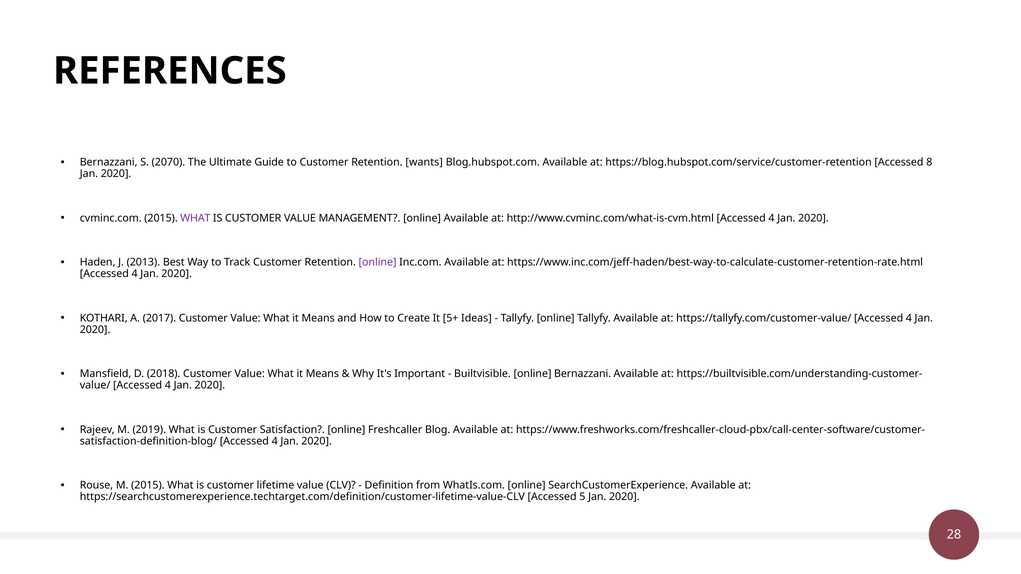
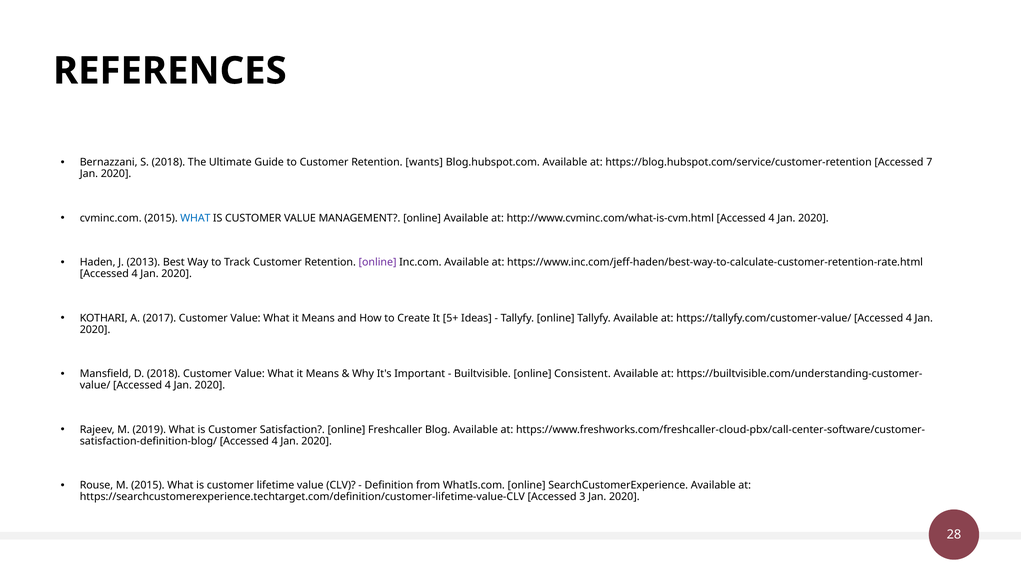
S 2070: 2070 -> 2018
8: 8 -> 7
WHAT at (195, 218) colour: purple -> blue
online Bernazzani: Bernazzani -> Consistent
5: 5 -> 3
